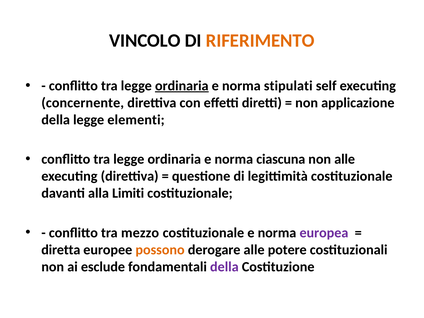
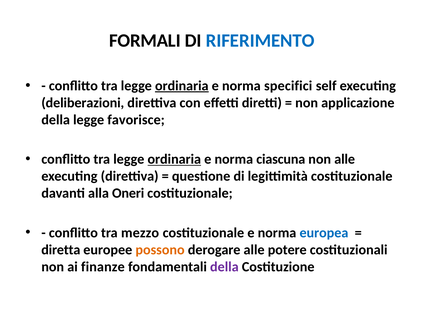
VINCOLO: VINCOLO -> FORMALI
RIFERIMENTO colour: orange -> blue
stipulati: stipulati -> specifici
concernente: concernente -> deliberazioni
elementi: elementi -> favorisce
ordinaria at (174, 159) underline: none -> present
Limiti: Limiti -> Oneri
europea colour: purple -> blue
esclude: esclude -> finanze
